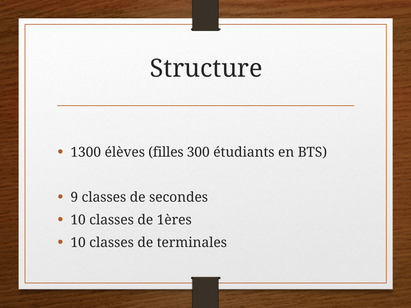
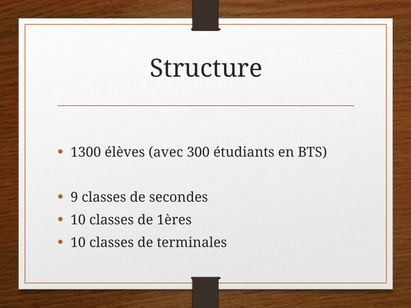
filles: filles -> avec
